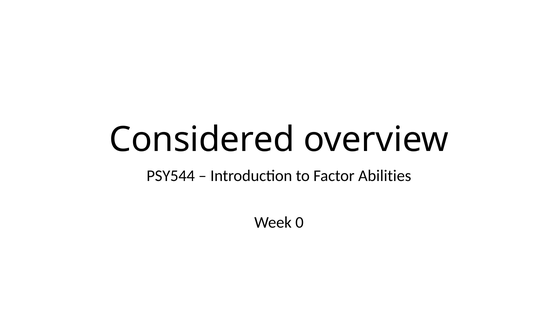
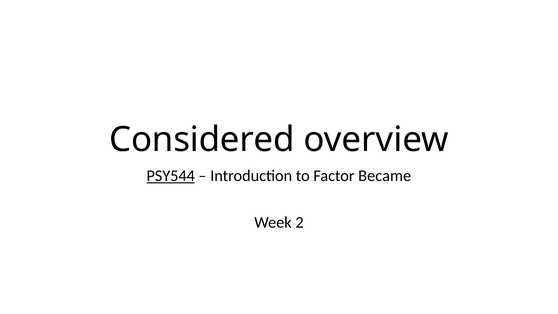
PSY544 underline: none -> present
Abilities: Abilities -> Became
0: 0 -> 2
